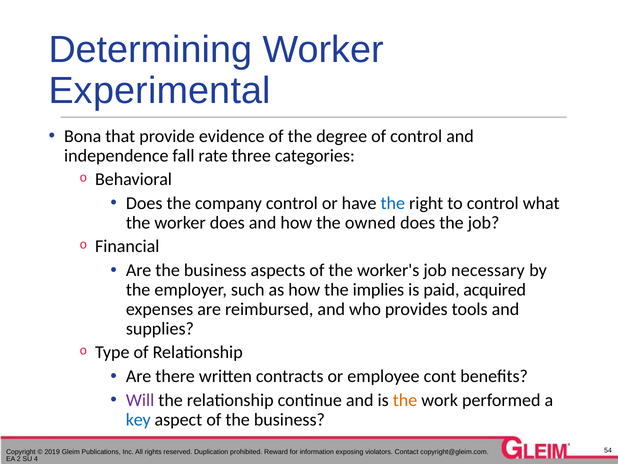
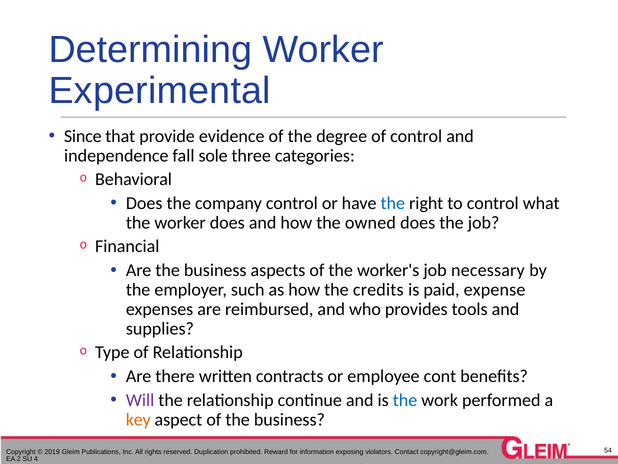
Bona: Bona -> Since
rate: rate -> sole
implies: implies -> credits
acquired: acquired -> expense
the at (405, 400) colour: orange -> blue
key colour: blue -> orange
